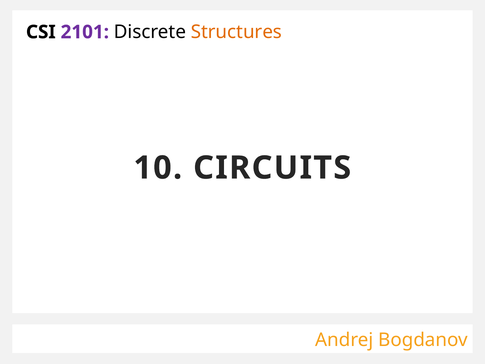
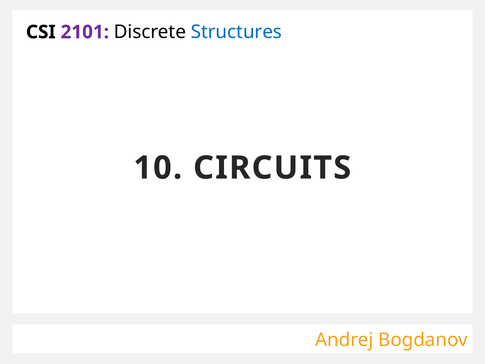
Structures colour: orange -> blue
